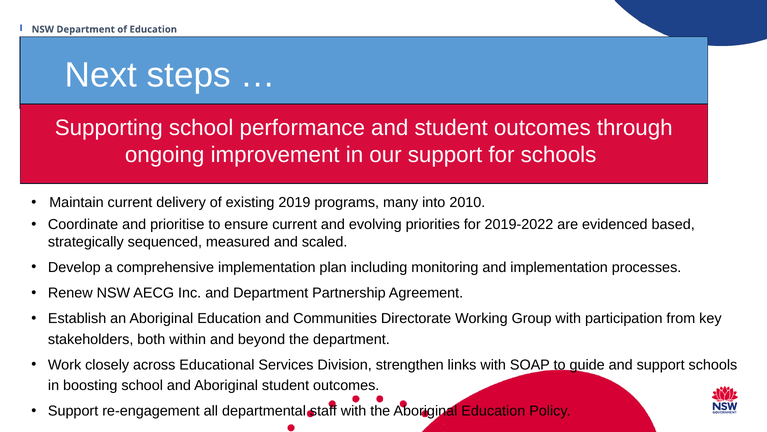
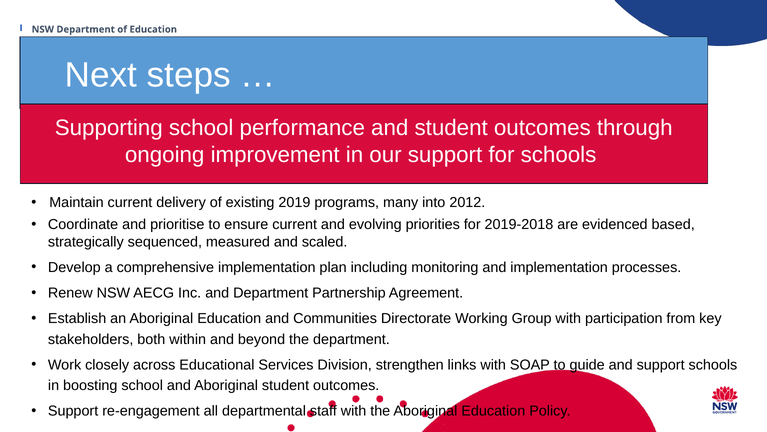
2010: 2010 -> 2012
2019-2022: 2019-2022 -> 2019-2018
